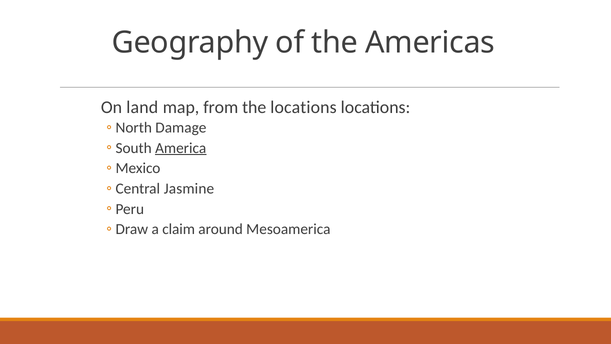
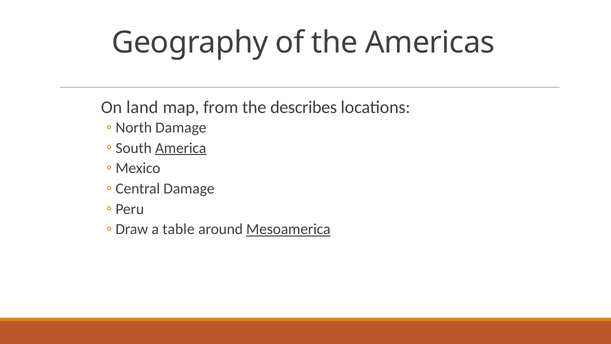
the locations: locations -> describes
Jasmine at (189, 188): Jasmine -> Damage
claim: claim -> table
Mesoamerica underline: none -> present
